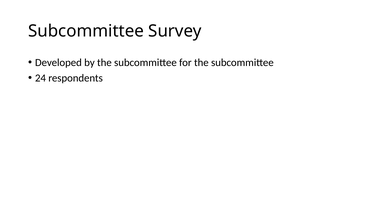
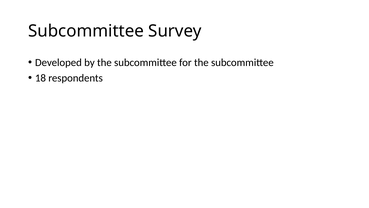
24: 24 -> 18
